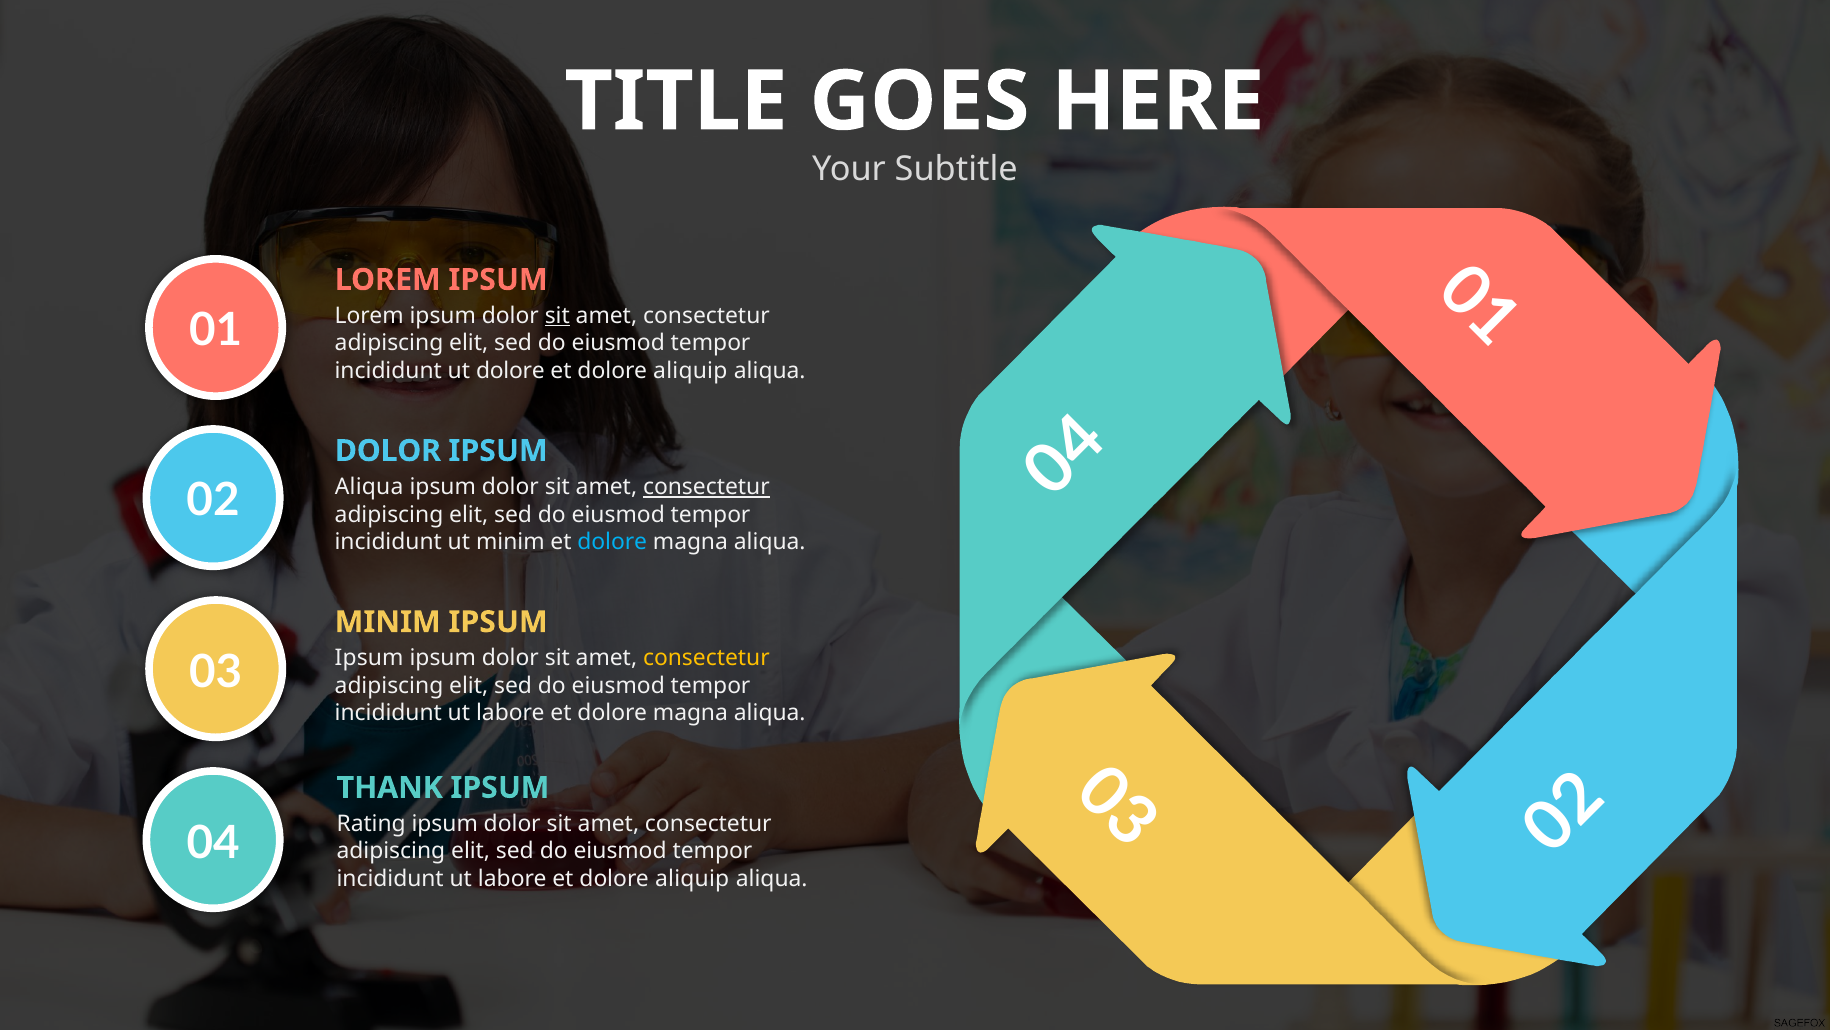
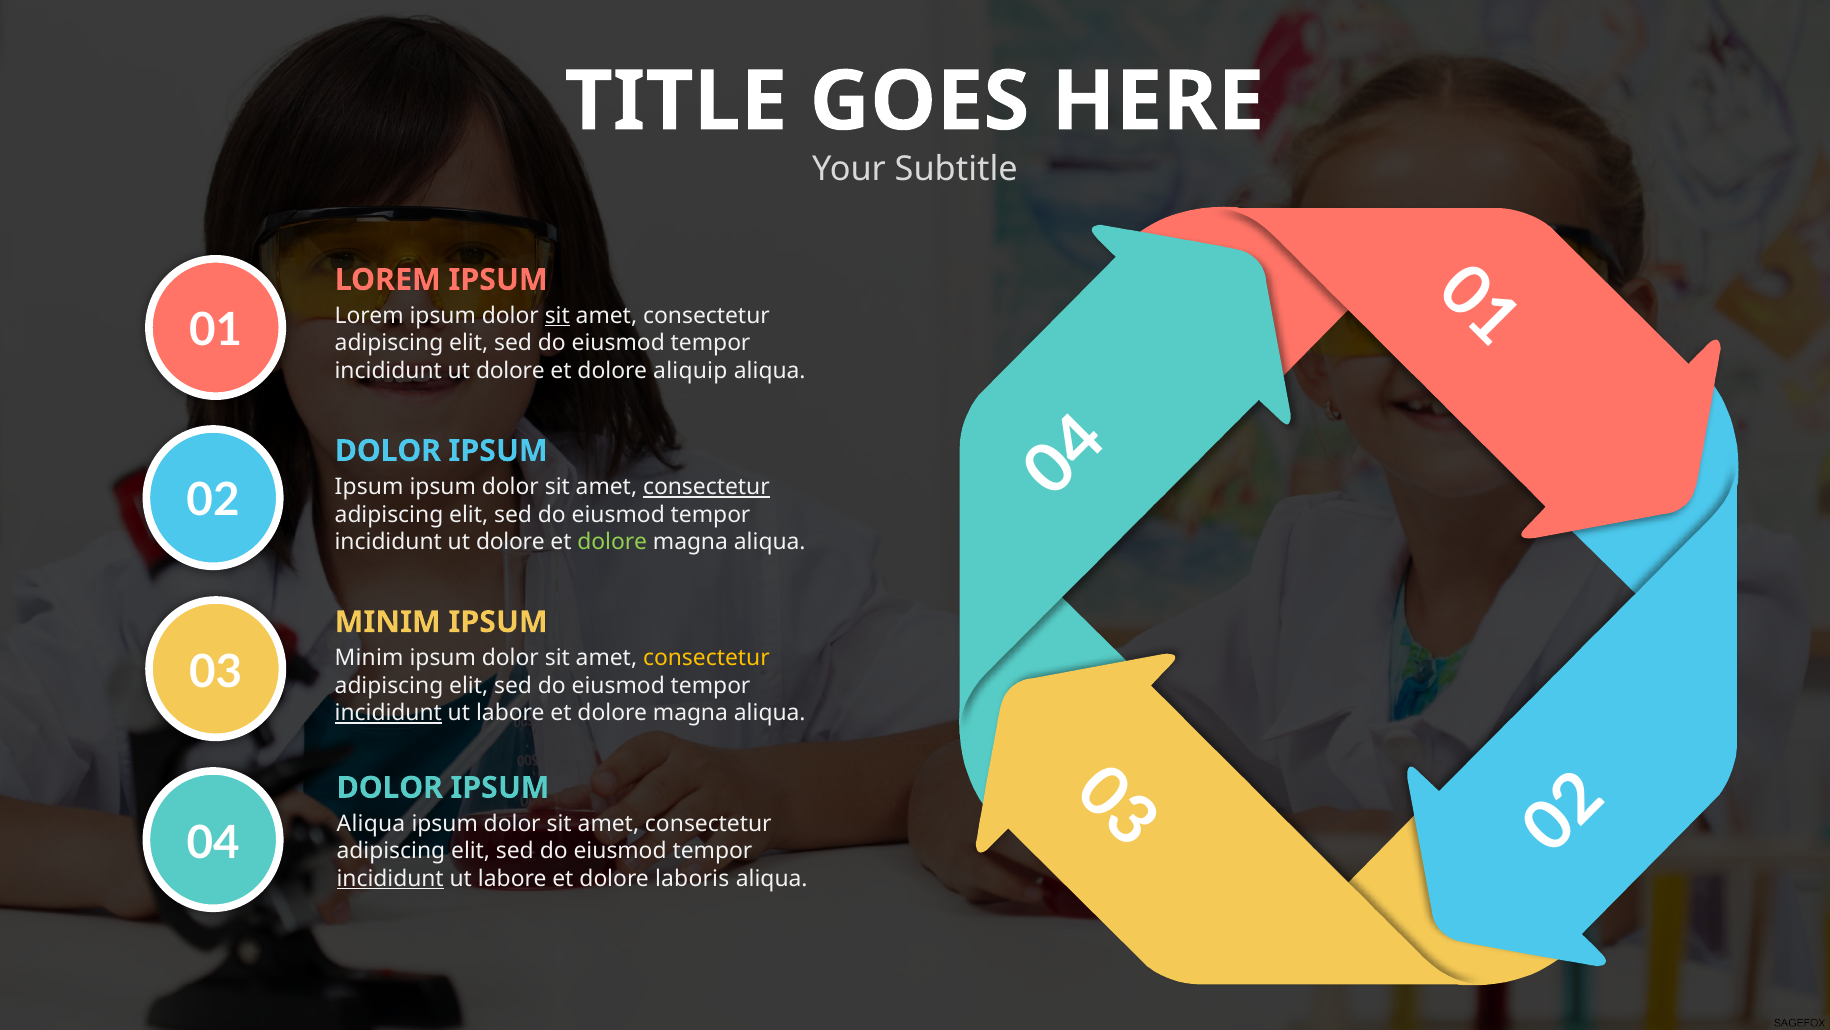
Aliqua at (369, 487): Aliqua -> Ipsum
minim at (510, 542): minim -> dolore
dolore at (612, 542) colour: light blue -> light green
Ipsum at (369, 658): Ipsum -> Minim
incididunt at (388, 713) underline: none -> present
THANK at (390, 787): THANK -> DOLOR
Rating at (371, 823): Rating -> Aliqua
incididunt at (390, 878) underline: none -> present
labore et dolore aliquip: aliquip -> laboris
